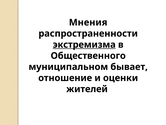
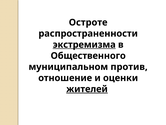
Мнения: Мнения -> Остроте
бывает: бывает -> против
жителей underline: none -> present
